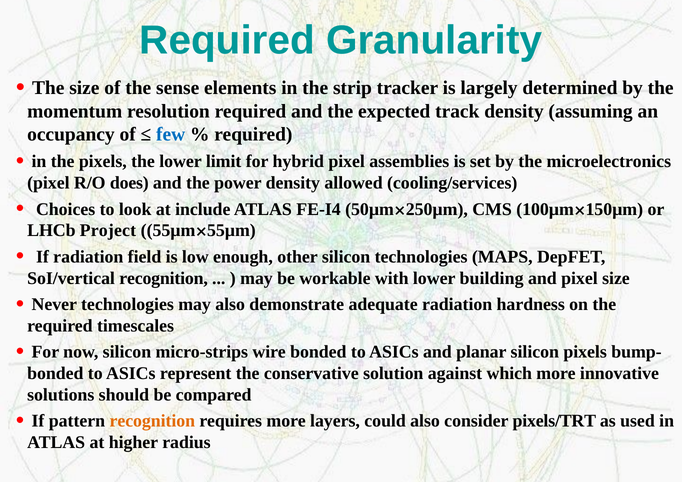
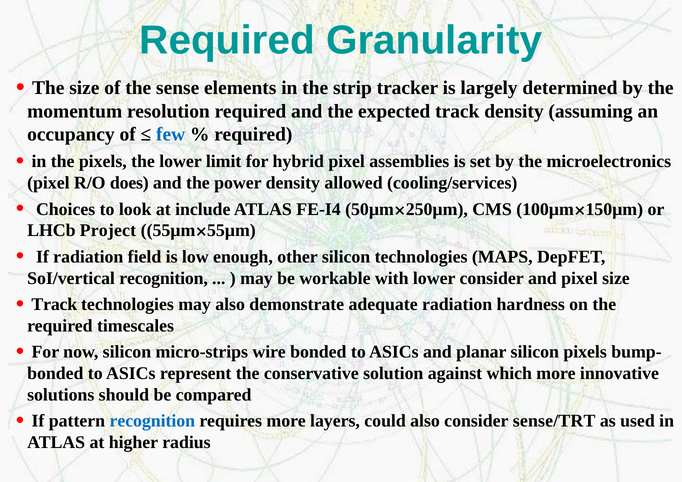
lower building: building -> consider
Never at (54, 305): Never -> Track
recognition at (152, 421) colour: orange -> blue
pixels/TRT: pixels/TRT -> sense/TRT
